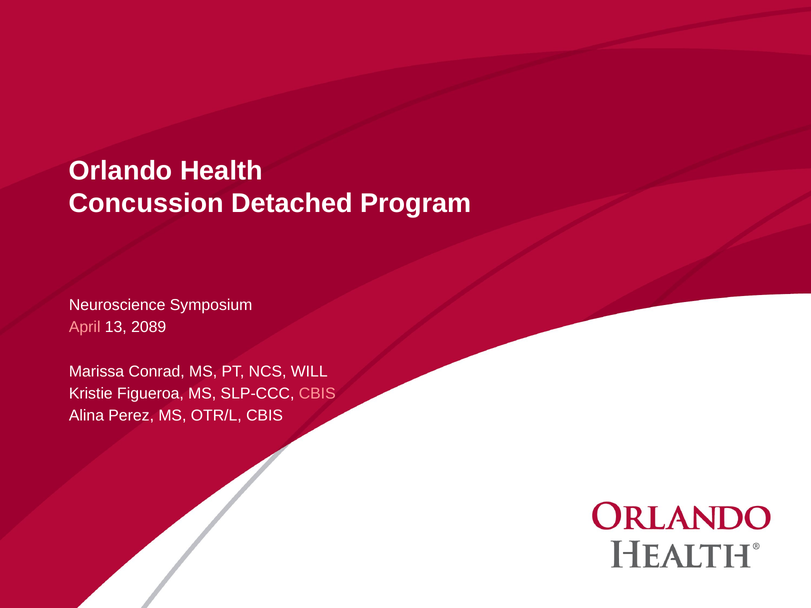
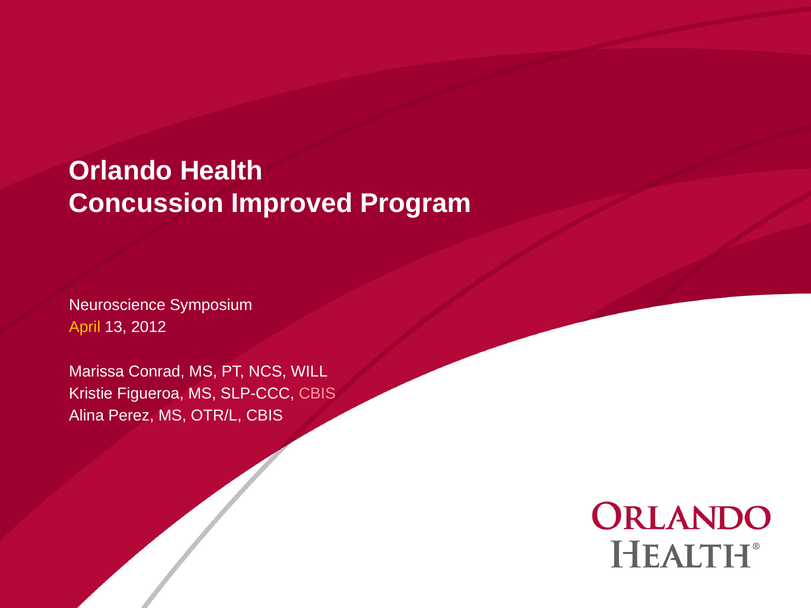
Detached: Detached -> Improved
April colour: pink -> yellow
2089: 2089 -> 2012
